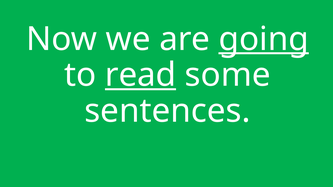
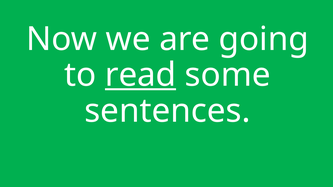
going underline: present -> none
